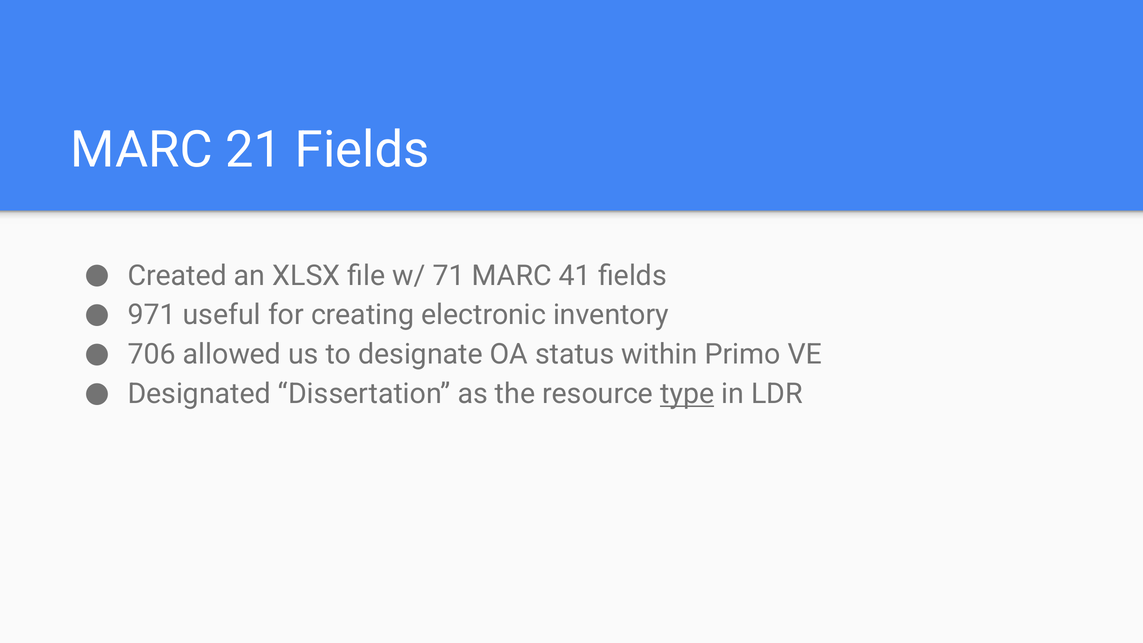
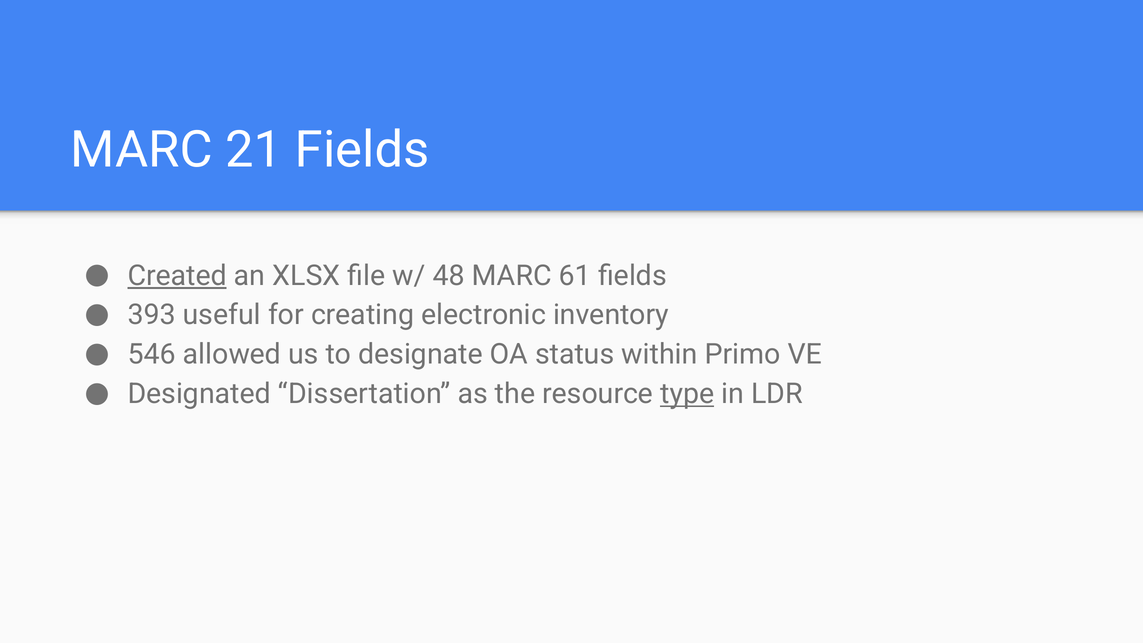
Created underline: none -> present
71: 71 -> 48
41: 41 -> 61
971: 971 -> 393
706: 706 -> 546
